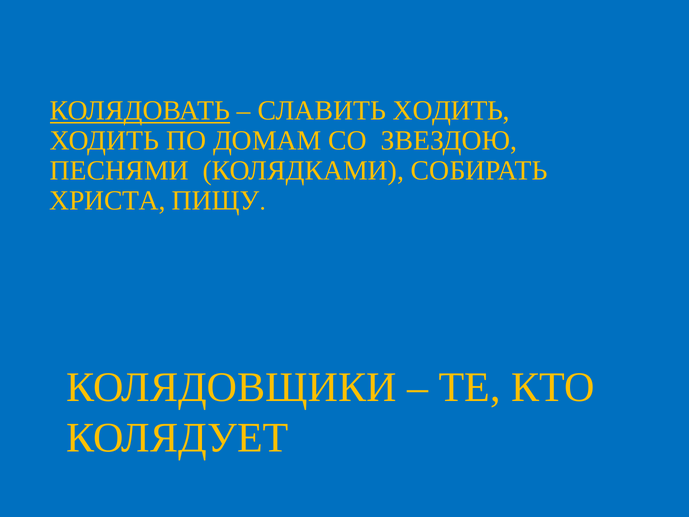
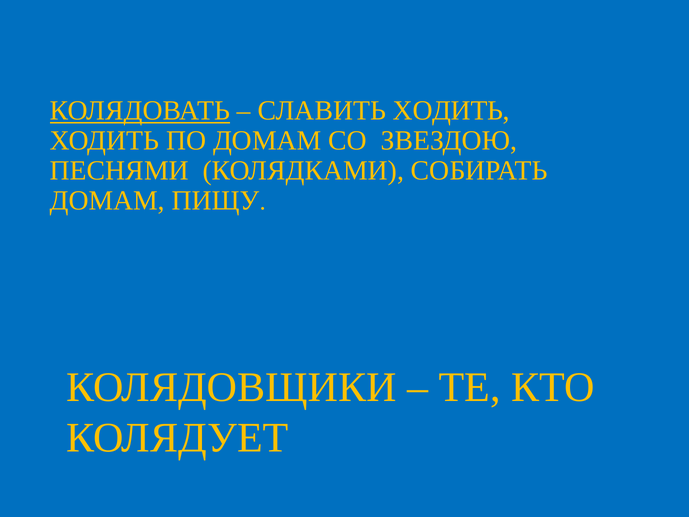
ХРИСТА at (108, 200): ХРИСТА -> ДОМАМ
